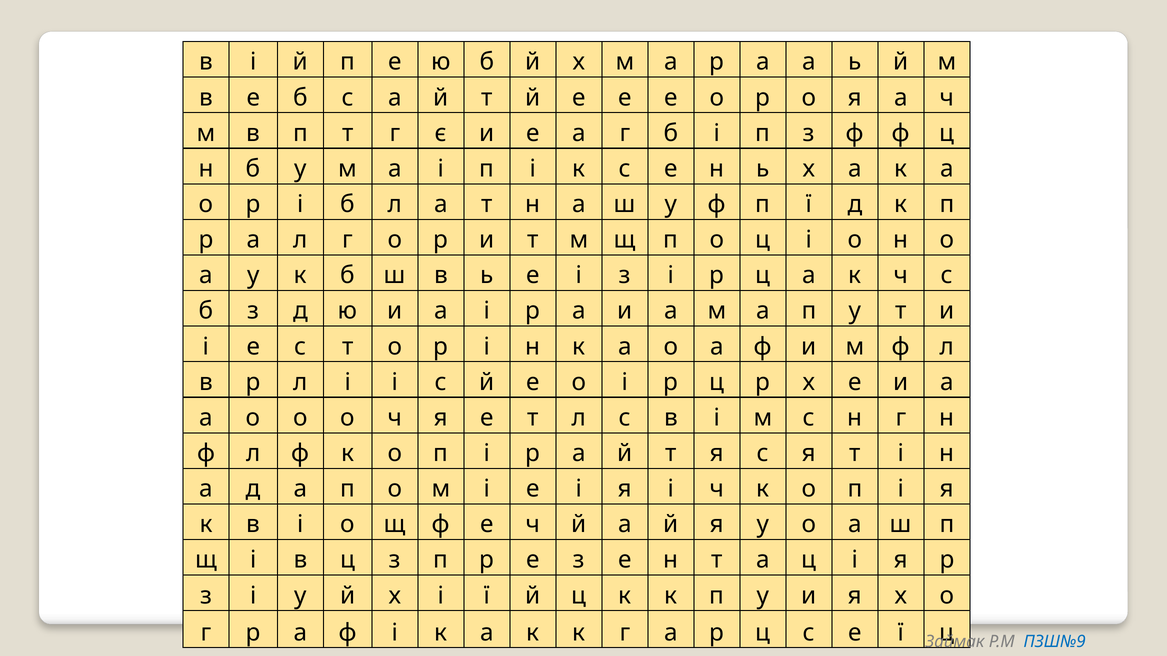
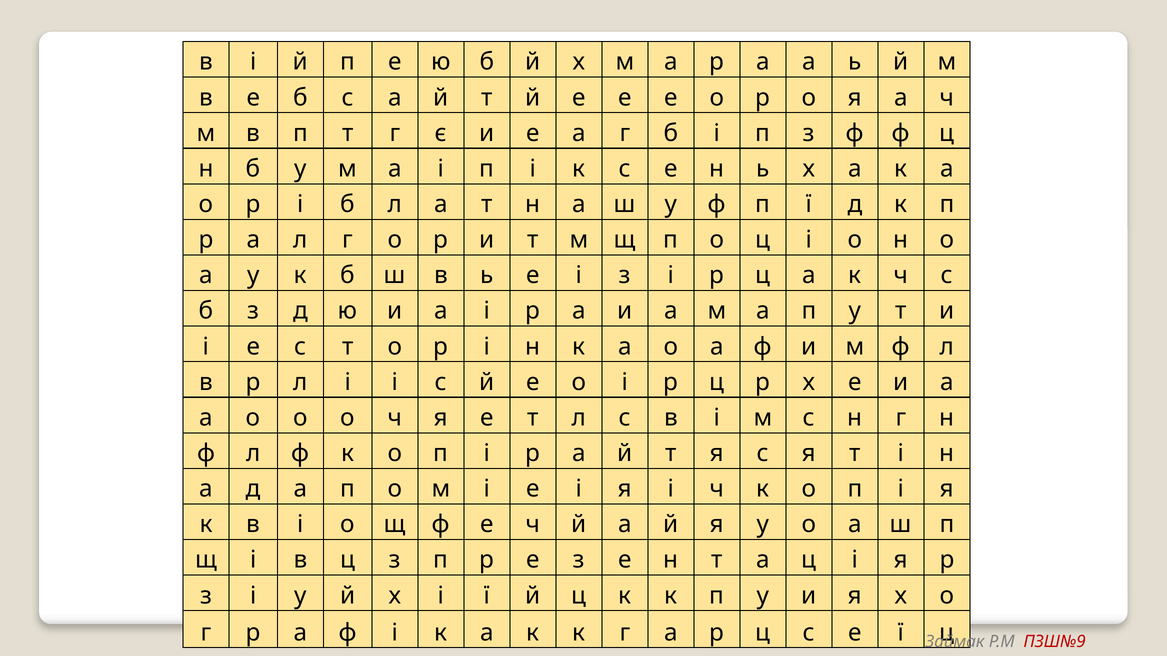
ПЗШ№9 colour: blue -> red
